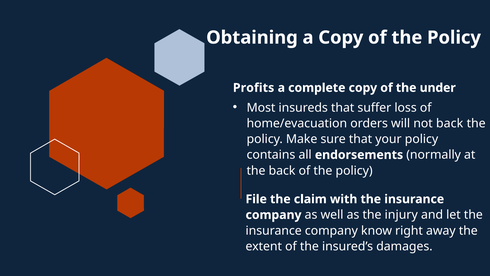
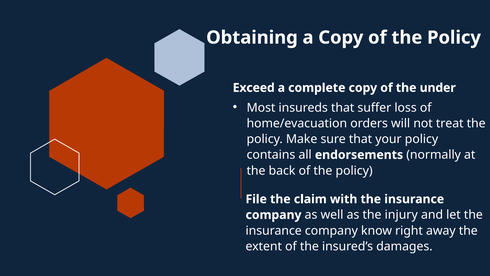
Profits: Profits -> Exceed
not back: back -> treat
